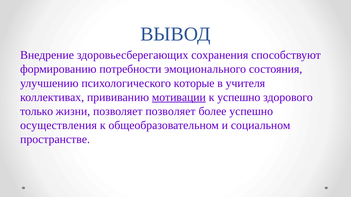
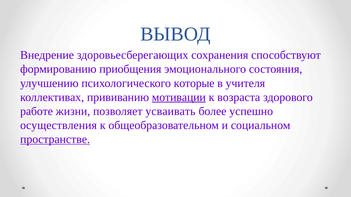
потребности: потребности -> приобщения
к успешно: успешно -> возраста
только: только -> работе
позволяет позволяет: позволяет -> усваивать
пространстве underline: none -> present
